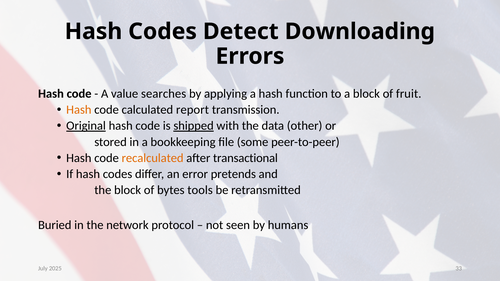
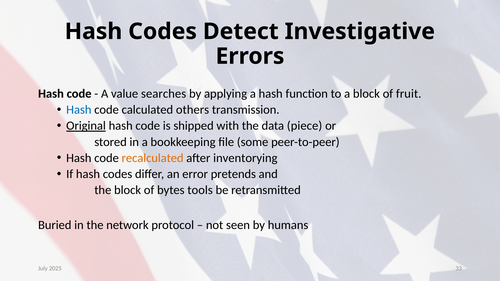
Downloading: Downloading -> Investigative
Hash at (79, 110) colour: orange -> blue
report: report -> others
shipped underline: present -> none
other: other -> piece
transactional: transactional -> inventorying
